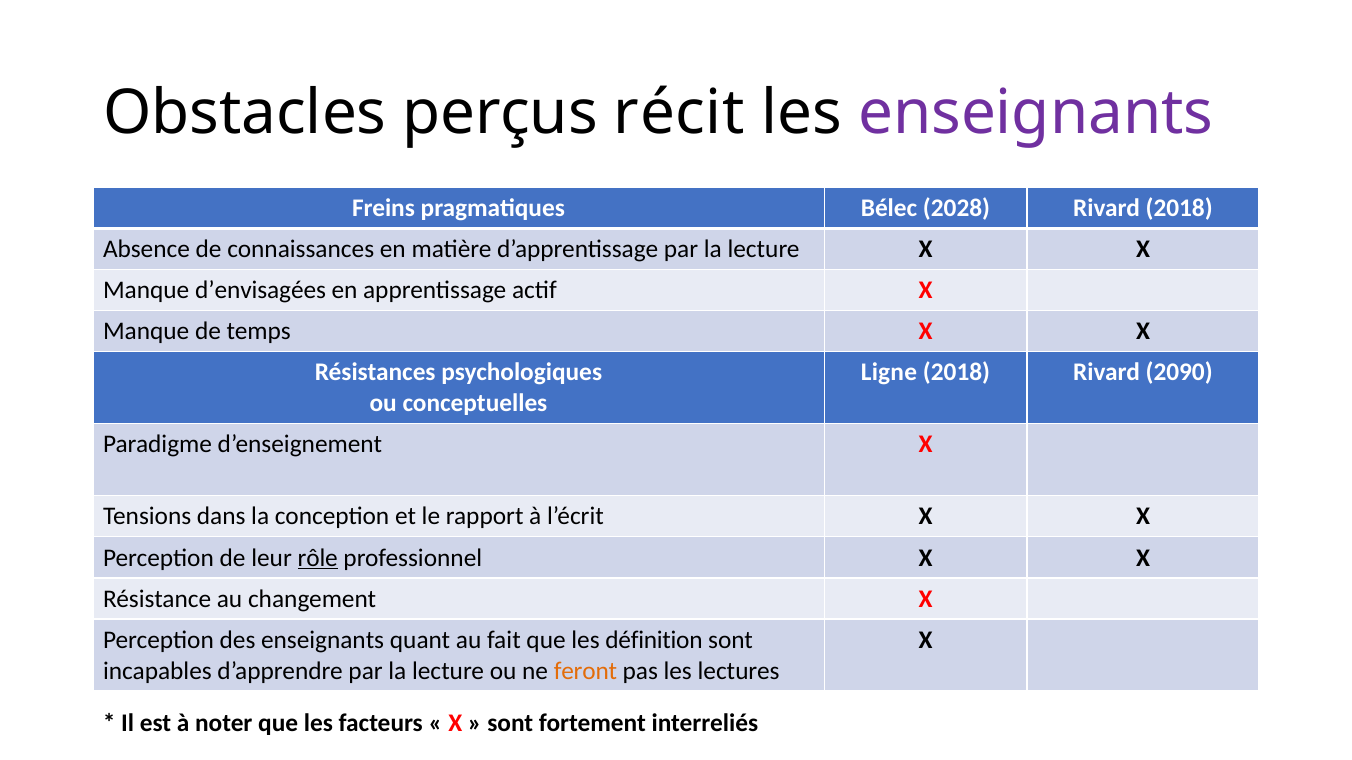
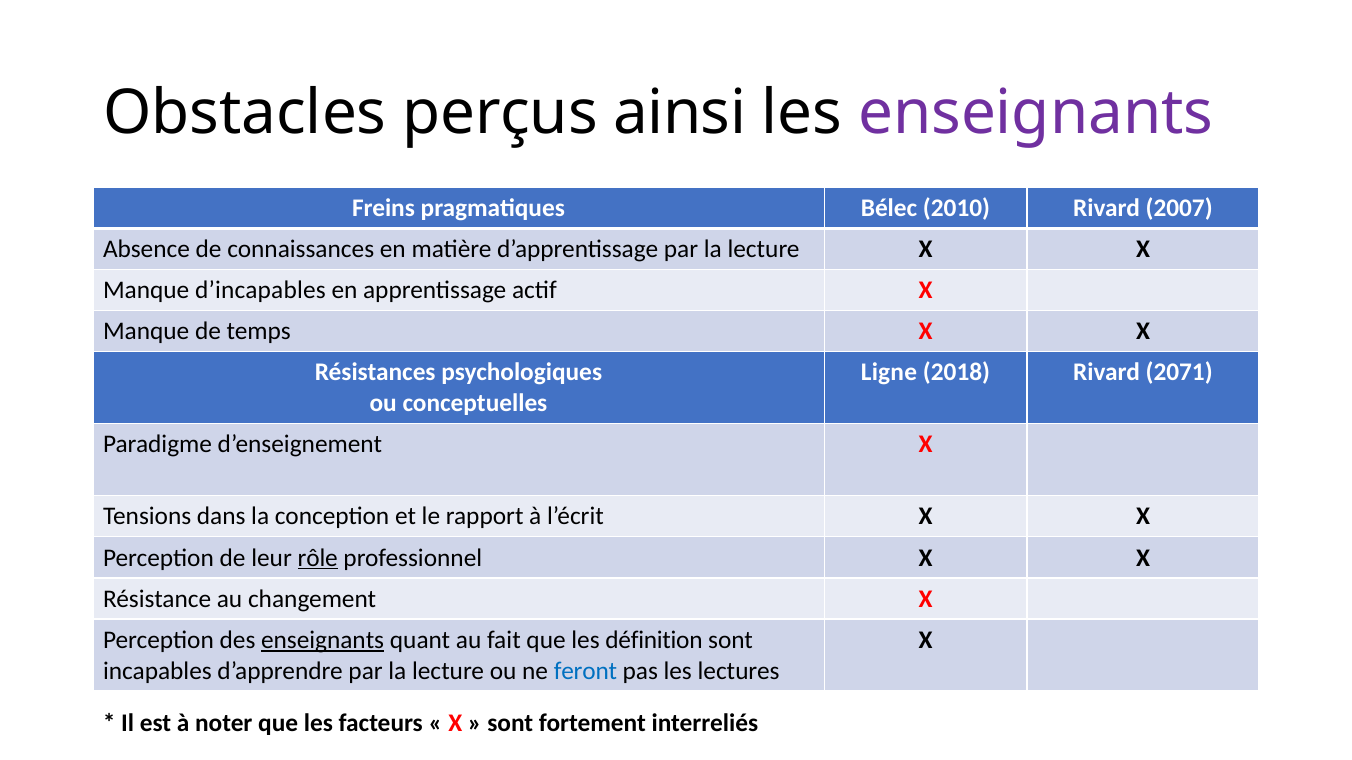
récit: récit -> ainsi
2028: 2028 -> 2010
Rivard 2018: 2018 -> 2007
d’envisagées: d’envisagées -> d’incapables
2090: 2090 -> 2071
enseignants at (323, 640) underline: none -> present
feront colour: orange -> blue
